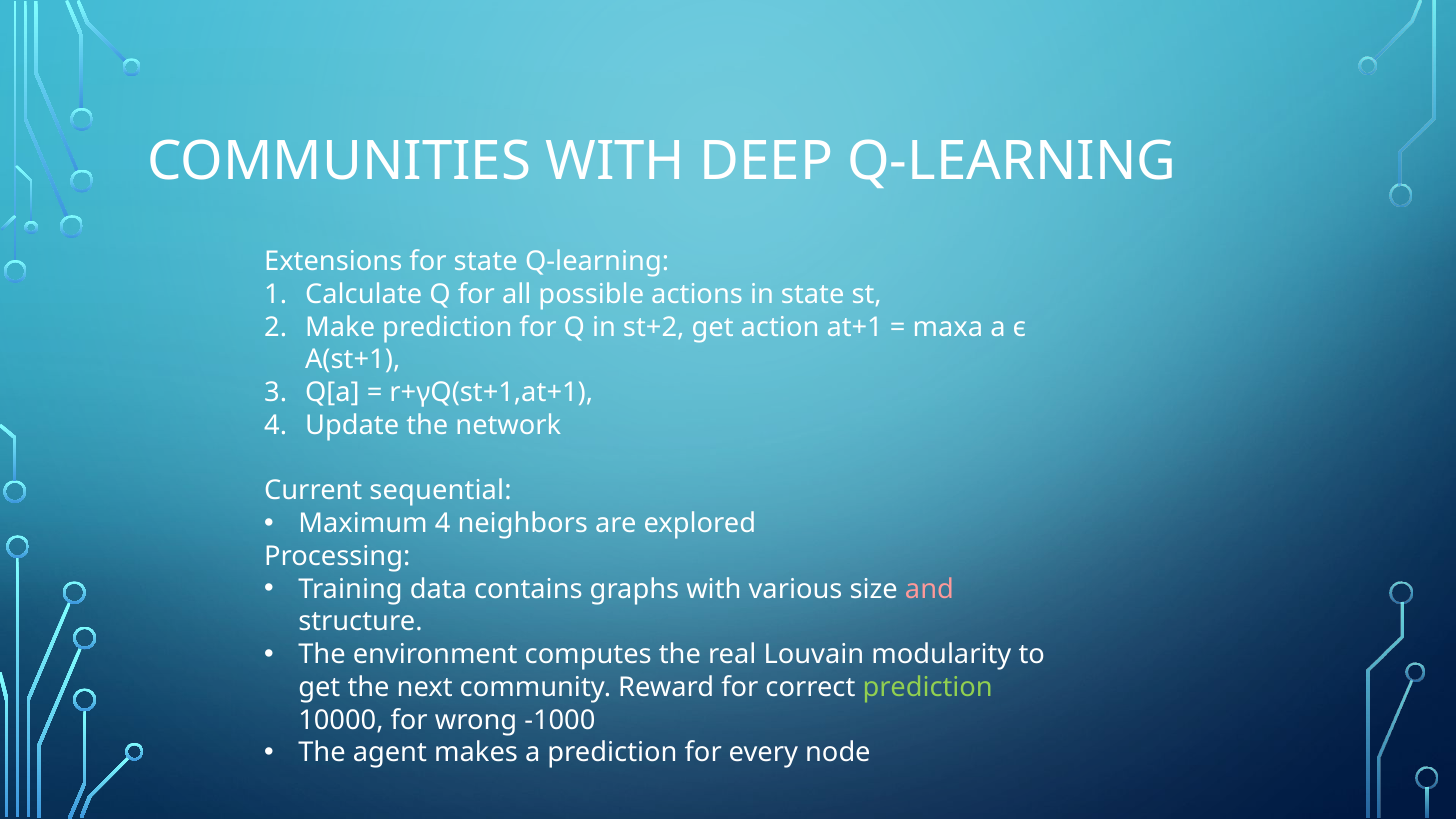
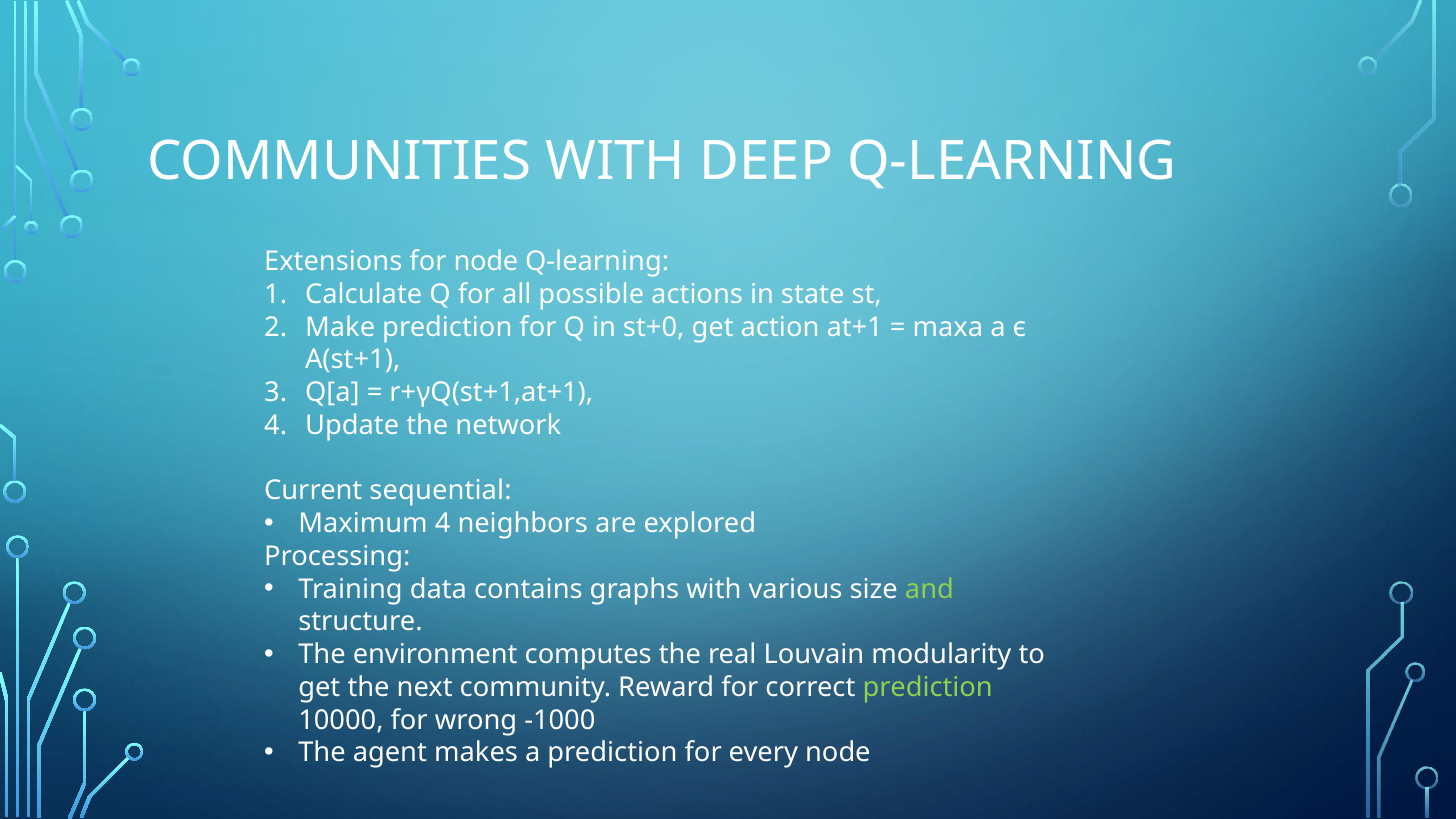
for state: state -> node
st+2: st+2 -> st+0
and colour: pink -> light green
